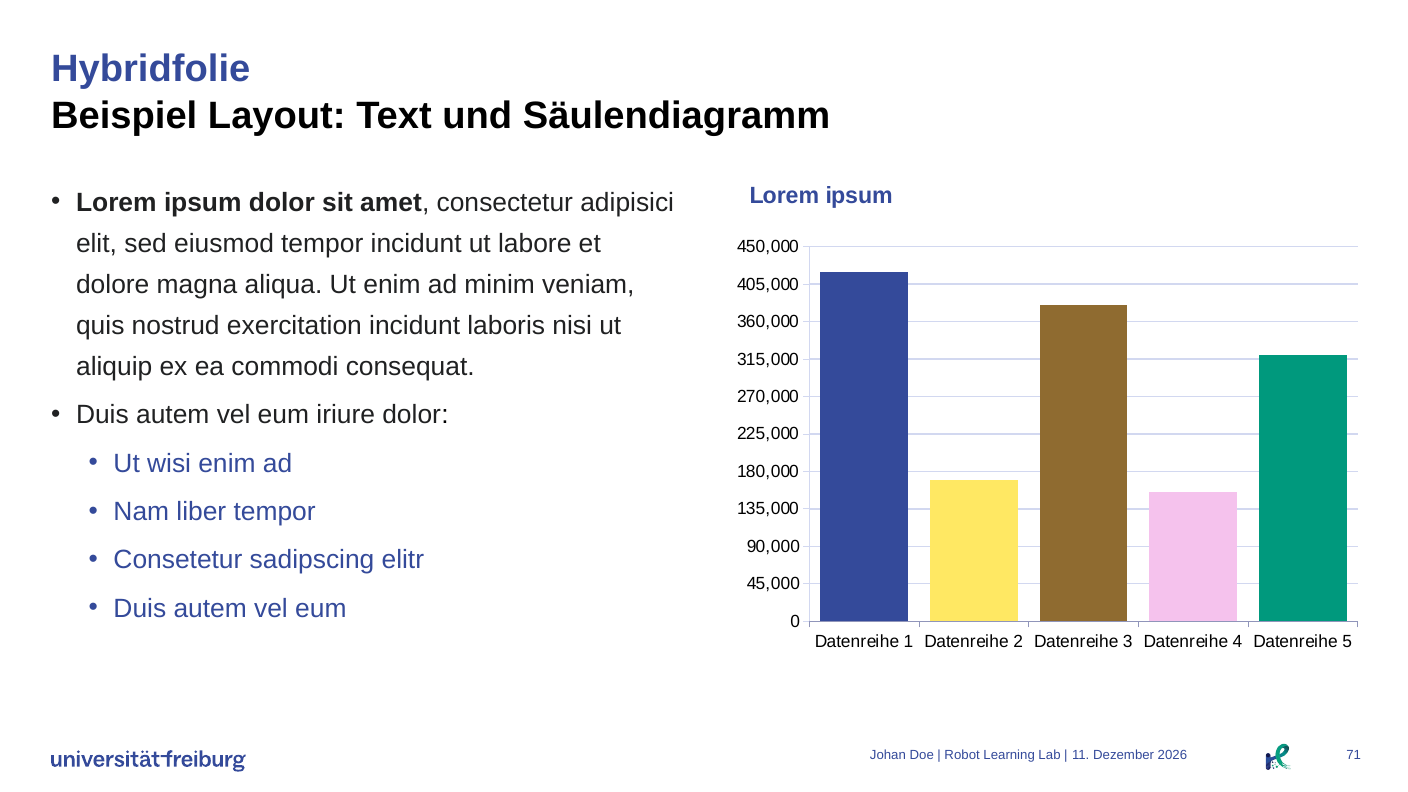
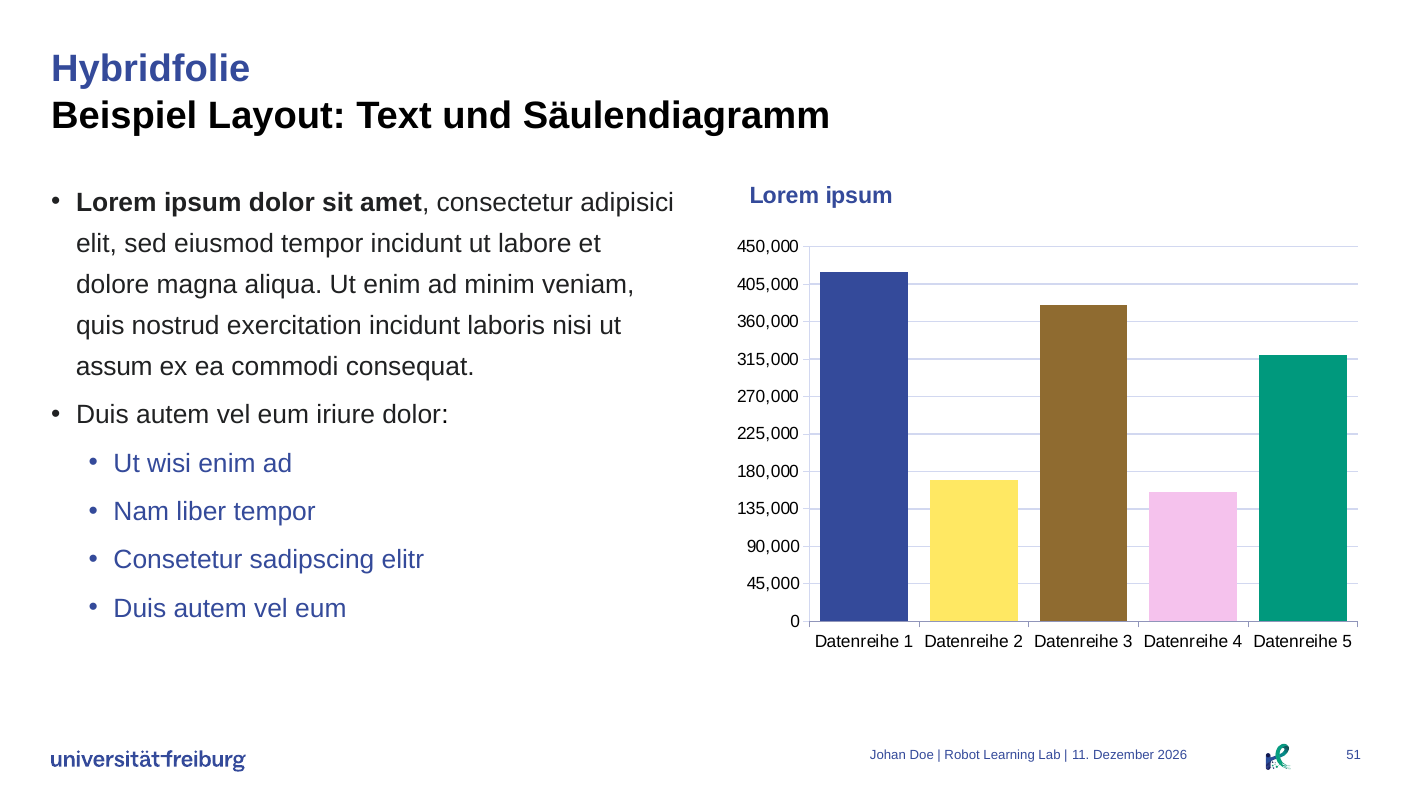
aliquip: aliquip -> assum
71: 71 -> 51
